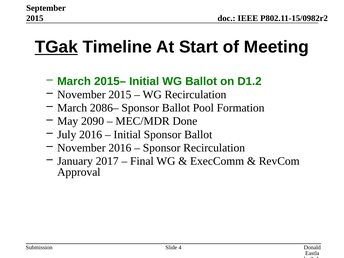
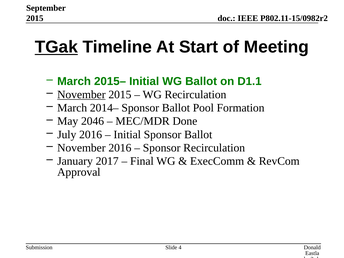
D1.2: D1.2 -> D1.1
November at (81, 95) underline: none -> present
2086–: 2086– -> 2014–
2090: 2090 -> 2046
